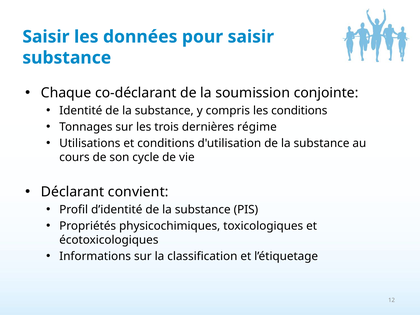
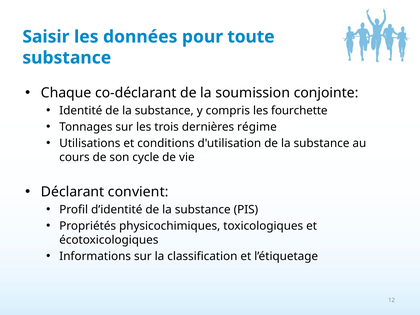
pour saisir: saisir -> toute
les conditions: conditions -> fourchette
